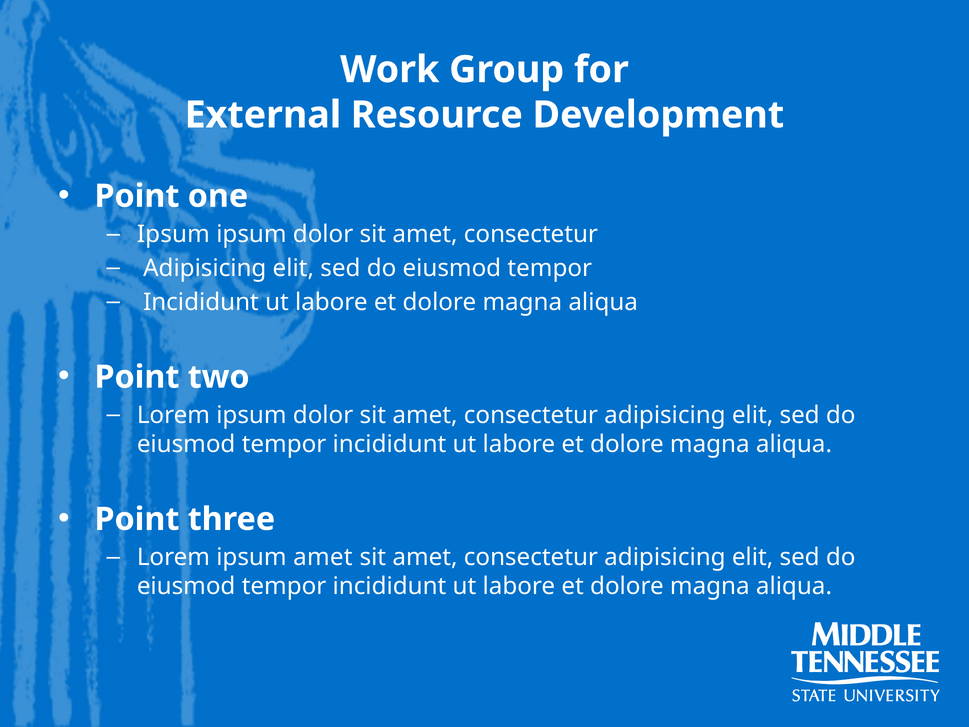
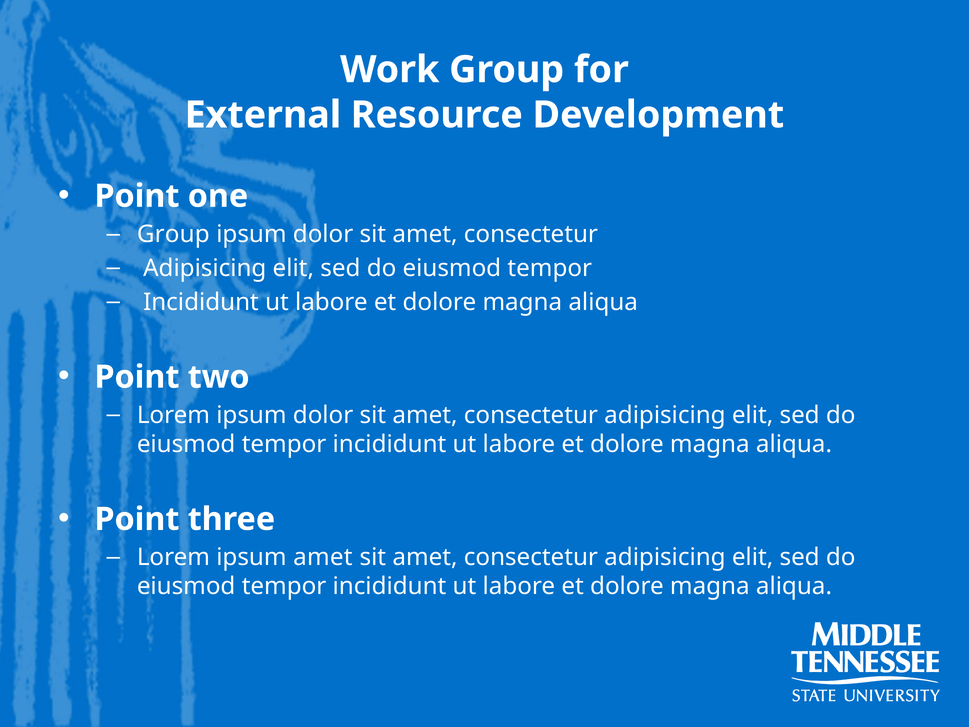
Ipsum at (173, 234): Ipsum -> Group
